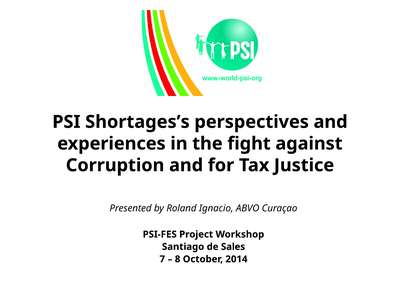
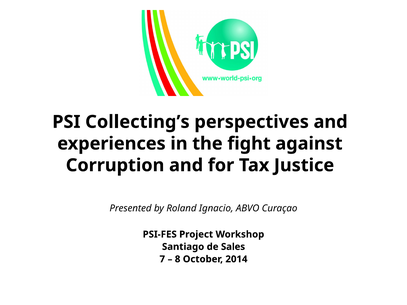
Shortages’s: Shortages’s -> Collecting’s
